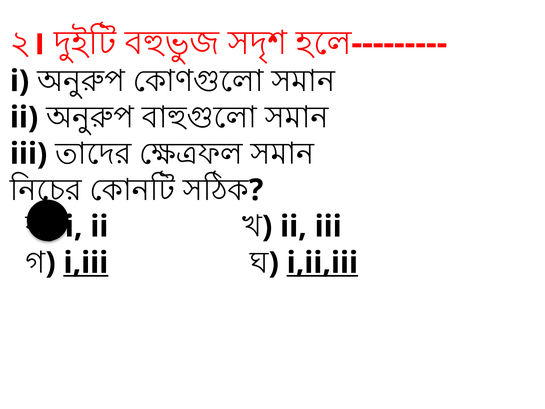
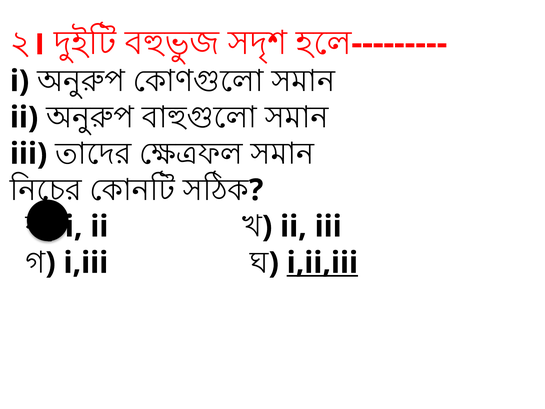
i,iii underline: present -> none
